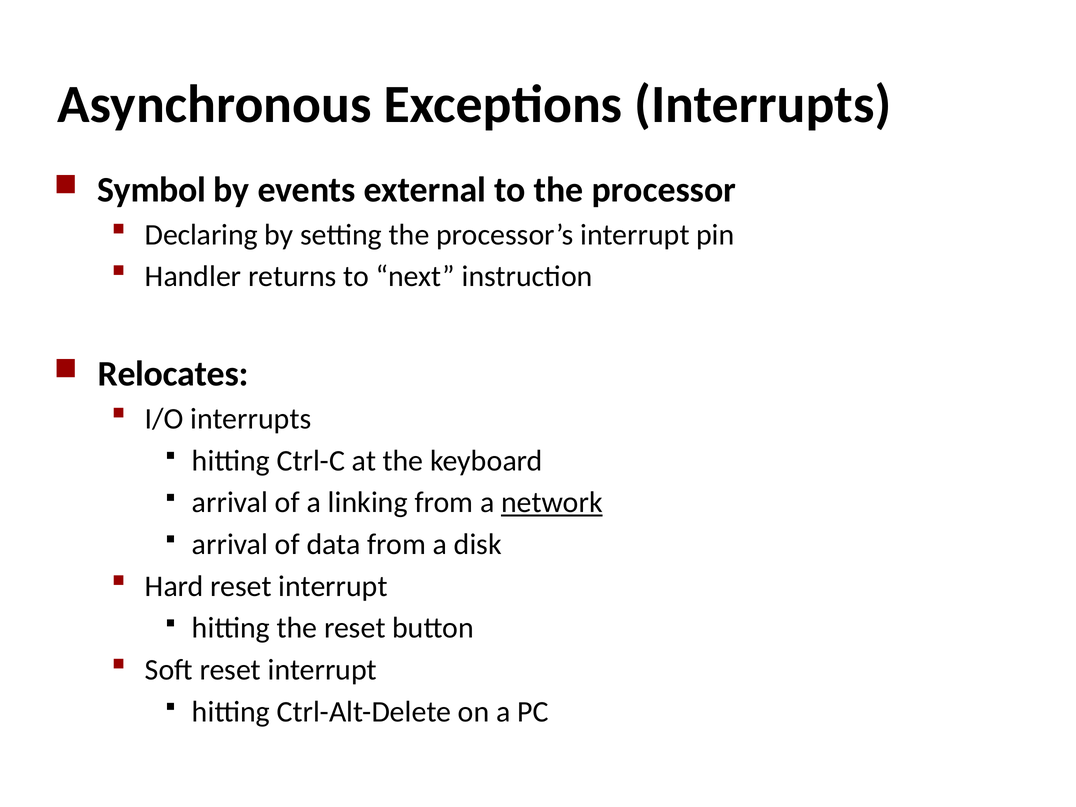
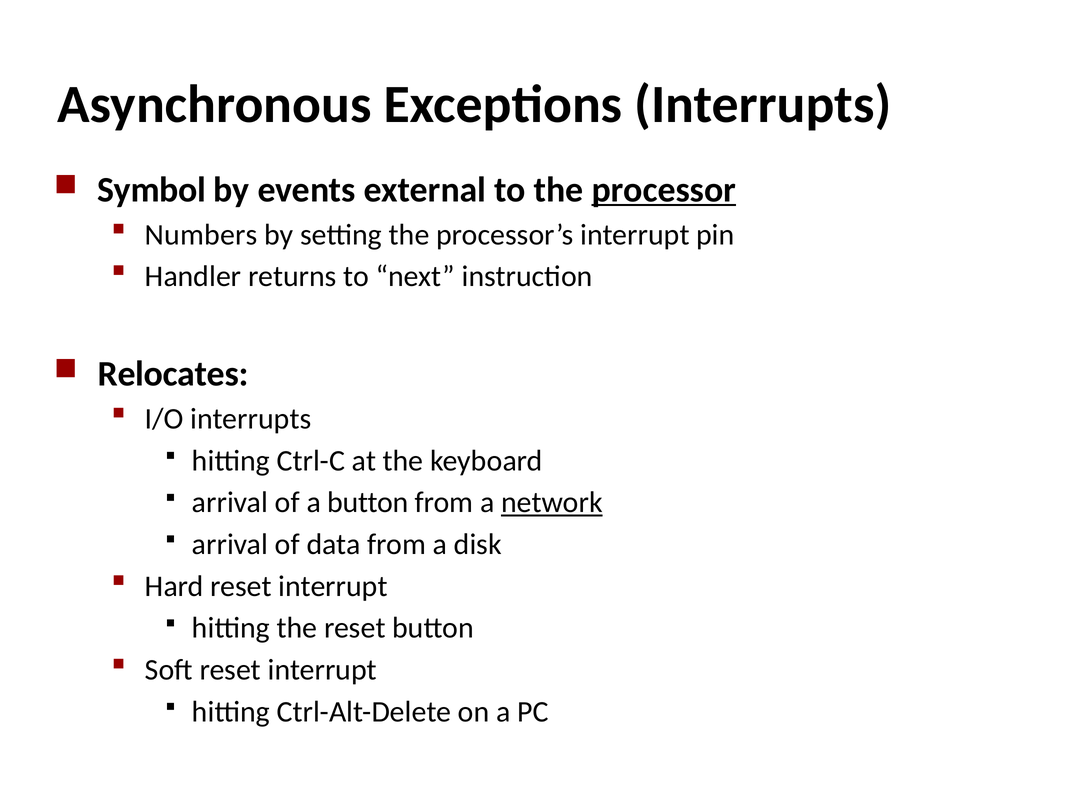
processor underline: none -> present
Declaring: Declaring -> Numbers
a linking: linking -> button
